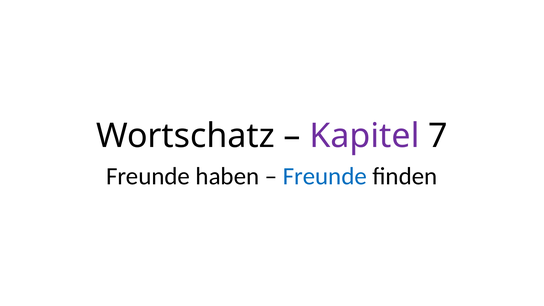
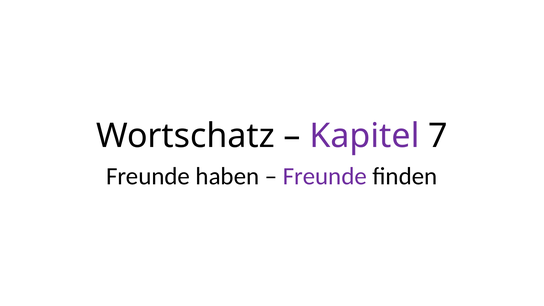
Freunde at (325, 176) colour: blue -> purple
